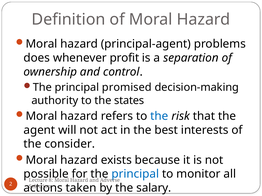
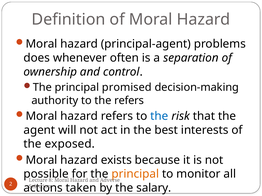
profit: profit -> often
the states: states -> refers
consider: consider -> exposed
principal at (135, 174) colour: blue -> orange
